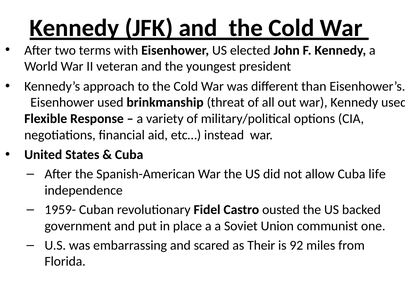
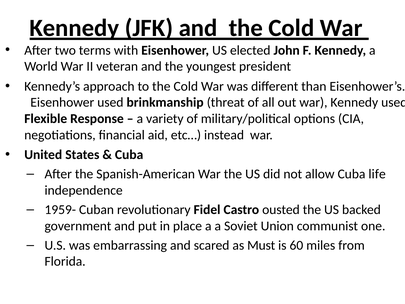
Their: Their -> Must
92: 92 -> 60
